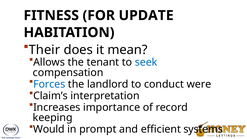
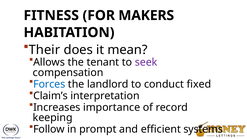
UPDATE: UPDATE -> MAKERS
seek colour: blue -> purple
were: were -> fixed
Would: Would -> Follow
